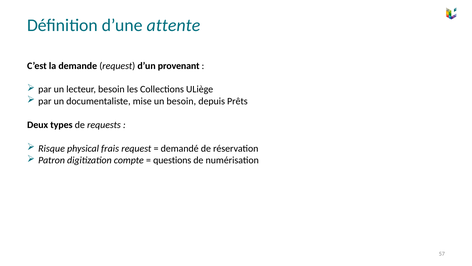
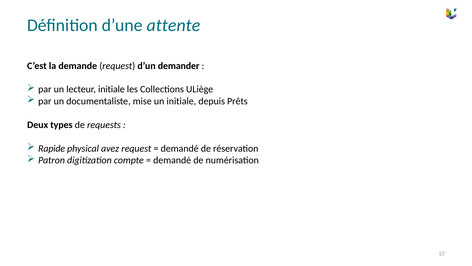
provenant: provenant -> demander
lecteur besoin: besoin -> initiale
un besoin: besoin -> initiale
Risque: Risque -> Rapide
frais: frais -> avez
questions at (172, 160): questions -> demandé
